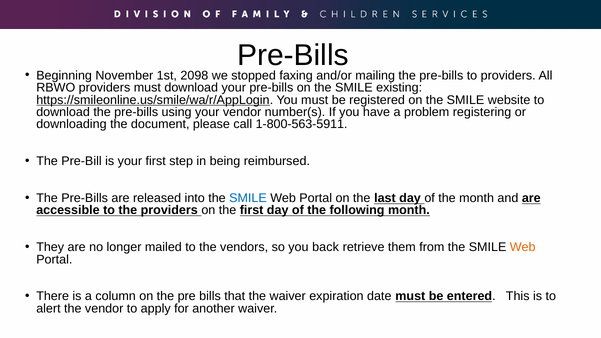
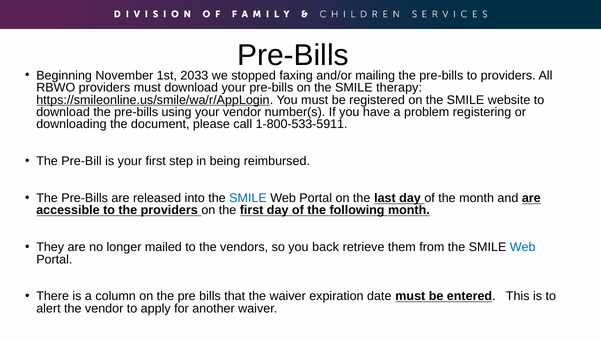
2098: 2098 -> 2033
existing: existing -> therapy
1-800-563-5911: 1-800-563-5911 -> 1-800-533-5911
Web at (523, 247) colour: orange -> blue
